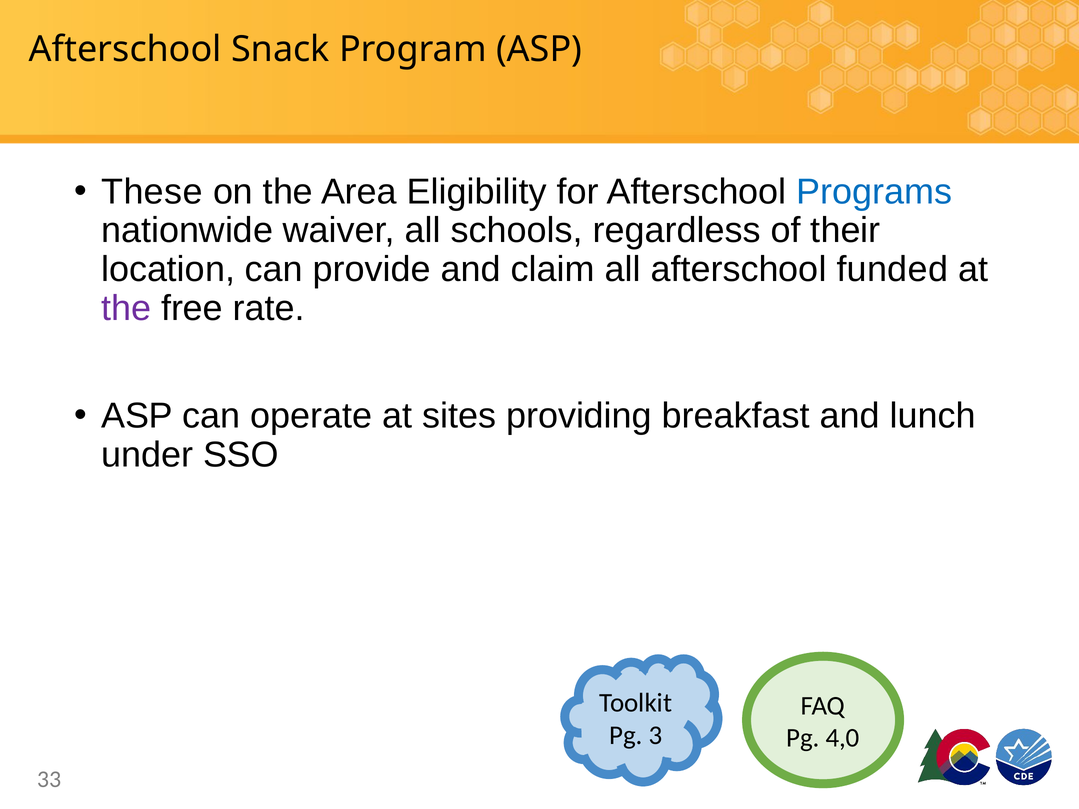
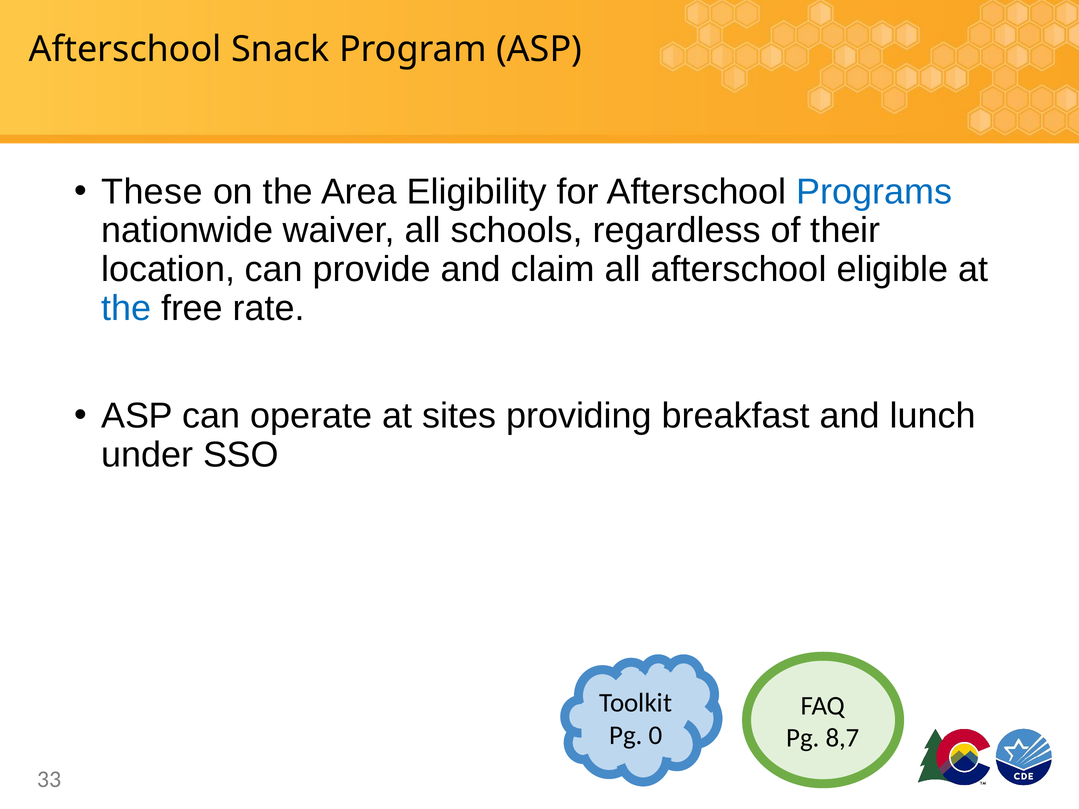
funded: funded -> eligible
the at (126, 308) colour: purple -> blue
3: 3 -> 0
4,0: 4,0 -> 8,7
